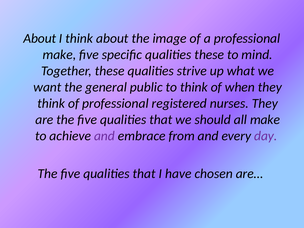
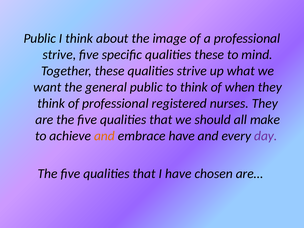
About at (40, 38): About -> Public
make at (59, 55): make -> strive
and at (104, 136) colour: purple -> orange
embrace from: from -> have
